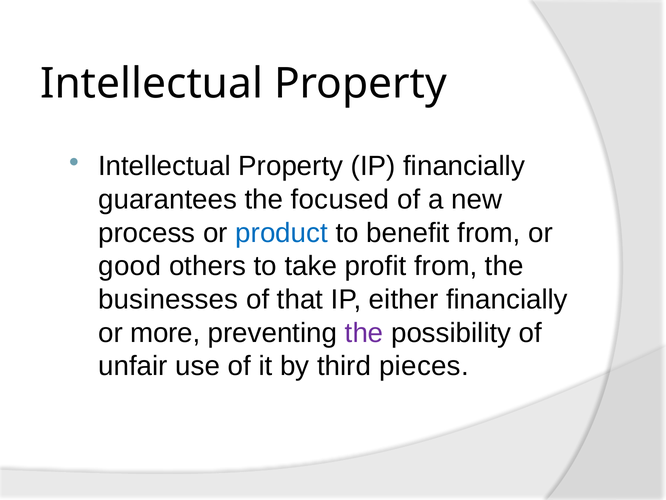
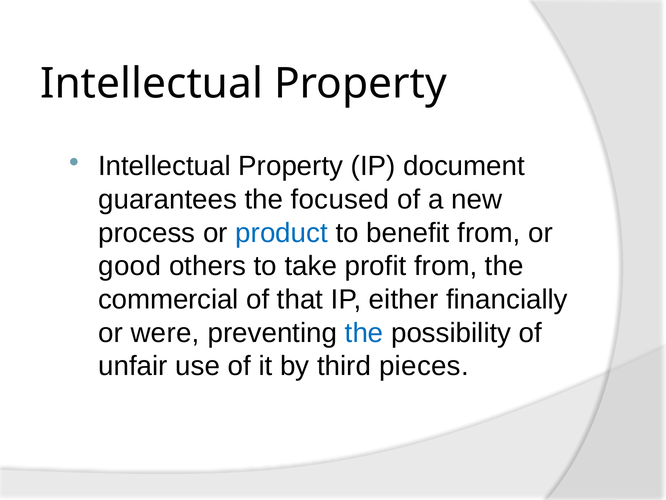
IP financially: financially -> document
businesses: businesses -> commercial
more: more -> were
the at (364, 333) colour: purple -> blue
